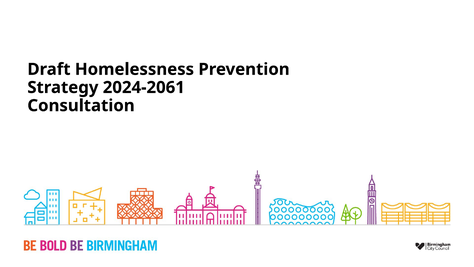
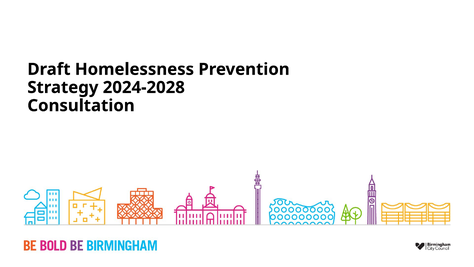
2024-2061: 2024-2061 -> 2024-2028
